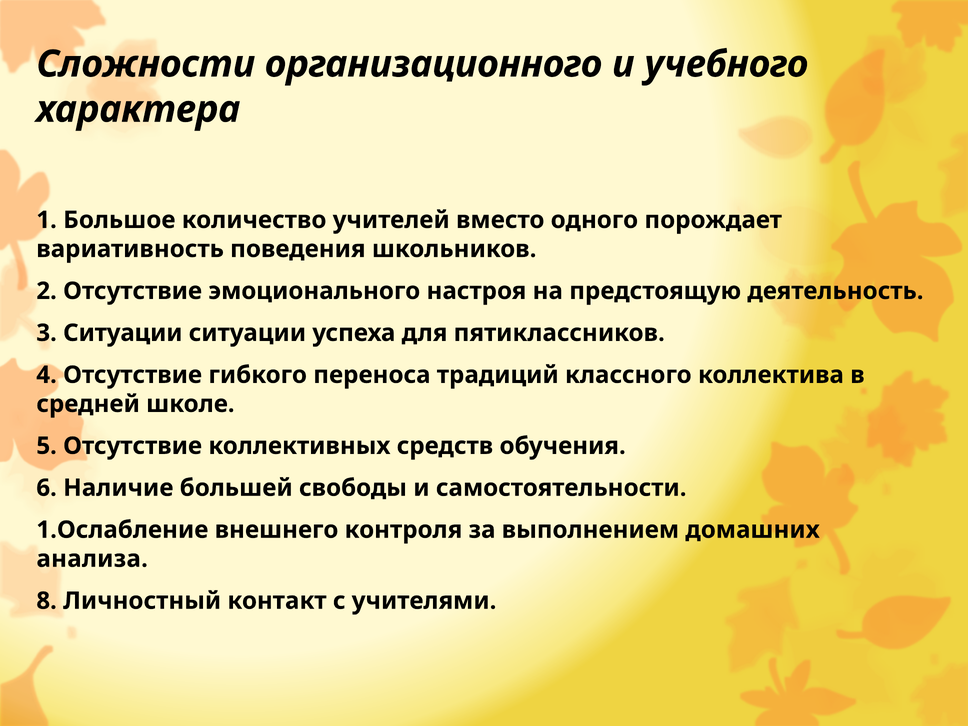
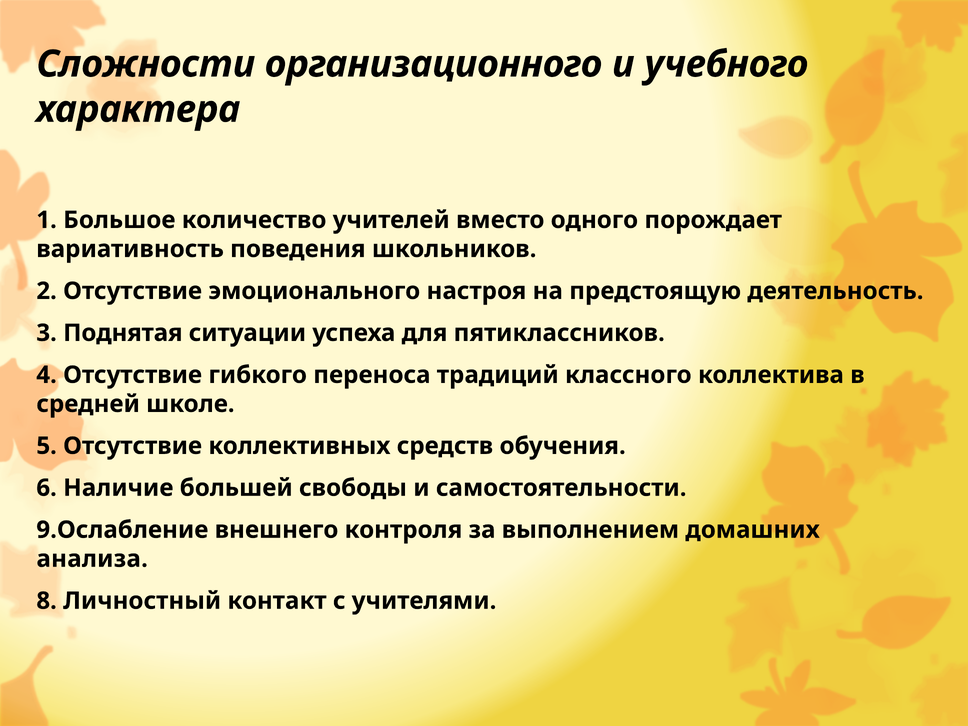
3 Ситуации: Ситуации -> Поднятая
1.Ослабление: 1.Ослабление -> 9.Ослабление
